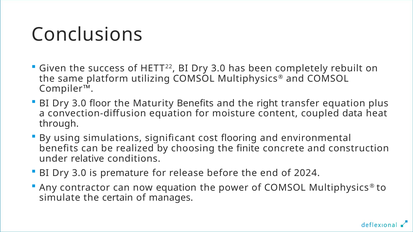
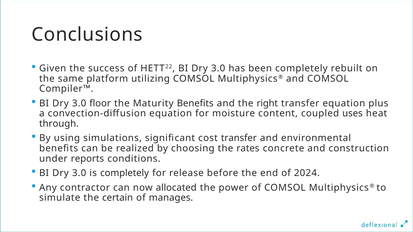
data: data -> uses
cost flooring: flooring -> transfer
finite: finite -> rates
relative: relative -> reports
is premature: premature -> completely
now equation: equation -> allocated
